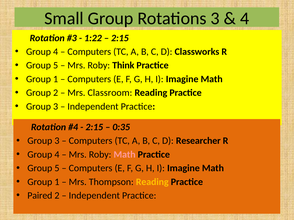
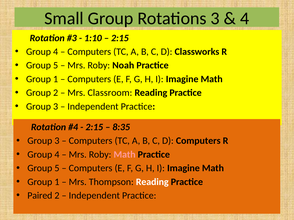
1:22: 1:22 -> 1:10
Think: Think -> Noah
0:35: 0:35 -> 8:35
D Researcher: Researcher -> Computers
Reading at (152, 182) colour: yellow -> white
